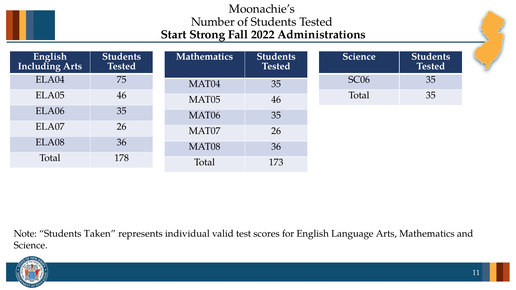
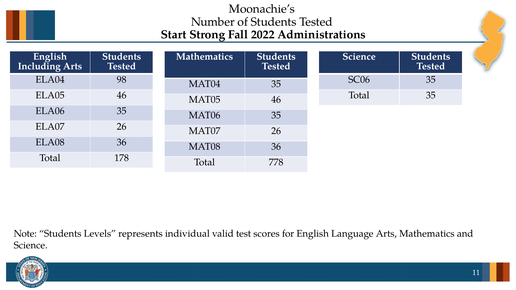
75: 75 -> 98
173: 173 -> 778
Taken: Taken -> Levels
